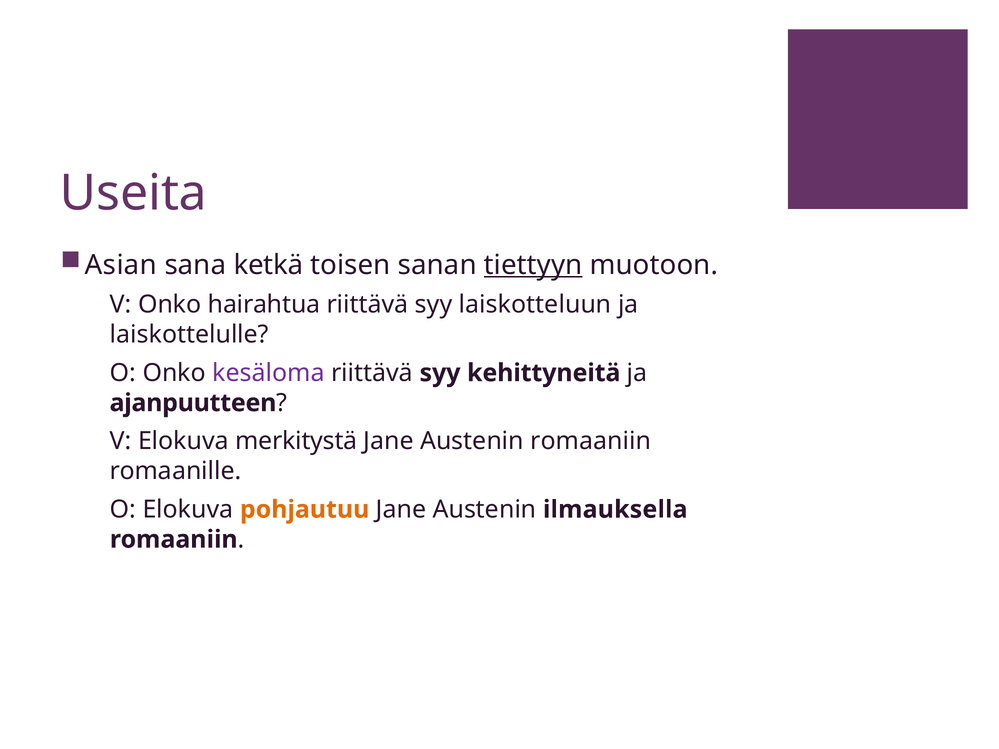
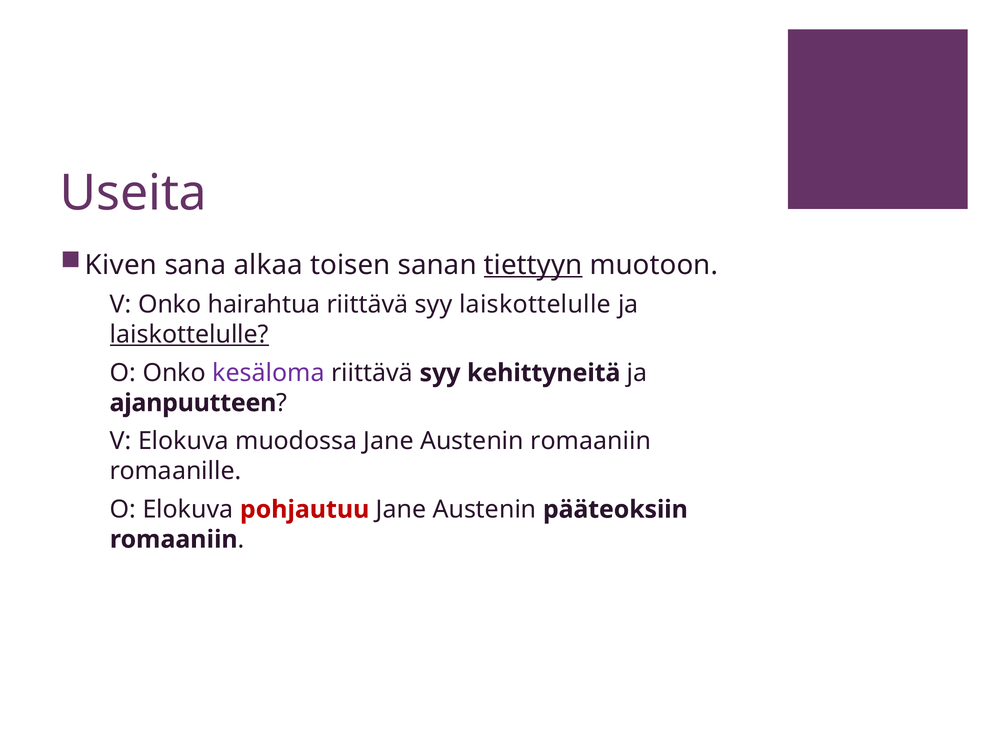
Asian: Asian -> Kiven
ketkä: ketkä -> alkaa
syy laiskotteluun: laiskotteluun -> laiskottelulle
laiskottelulle at (189, 335) underline: none -> present
merkitystä: merkitystä -> muodossa
pohjautuu colour: orange -> red
ilmauksella: ilmauksella -> pääteoksiin
